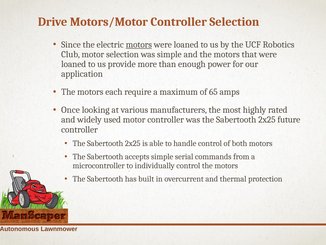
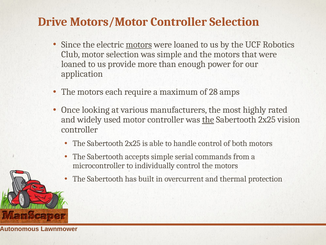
65: 65 -> 28
the at (208, 119) underline: none -> present
future: future -> vision
